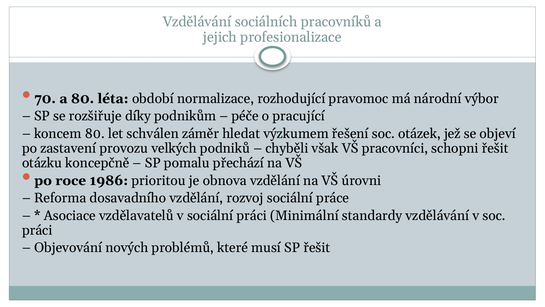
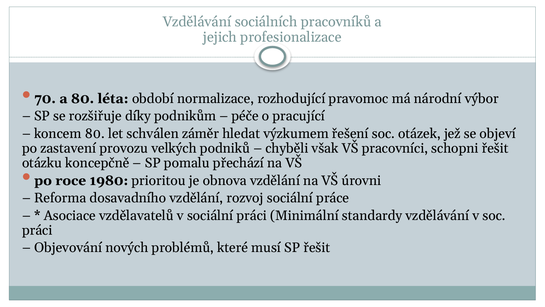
1986: 1986 -> 1980
